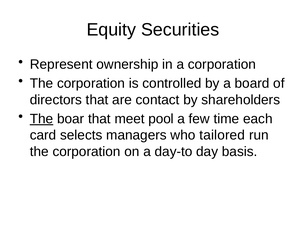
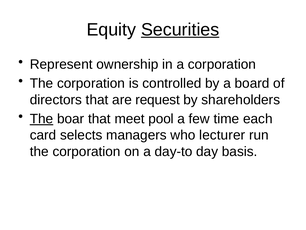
Securities underline: none -> present
contact: contact -> request
tailored: tailored -> lecturer
